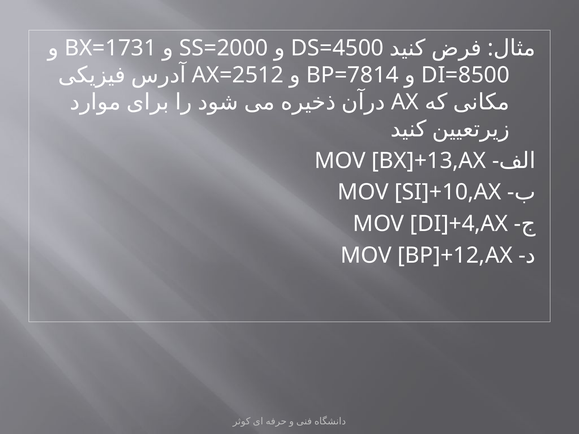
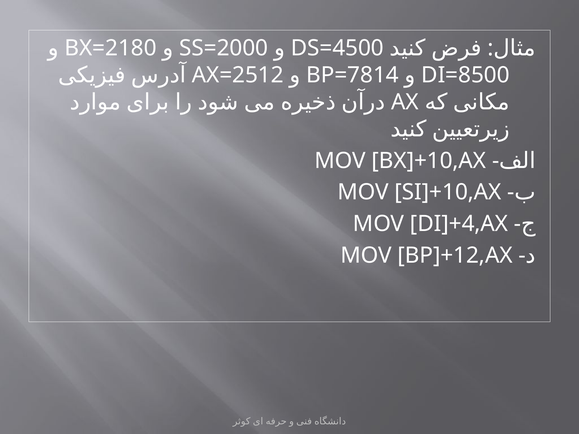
BX=1731: BX=1731 -> BX=2180
BX]+13,AX: BX]+13,AX -> BX]+10,AX
